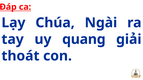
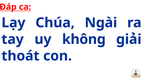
quang: quang -> không
